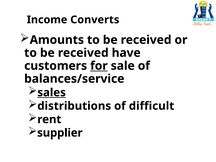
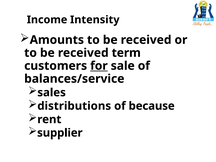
Converts: Converts -> Intensity
have: have -> term
sales underline: present -> none
difficult: difficult -> because
